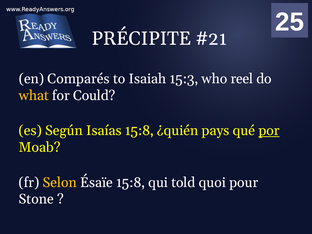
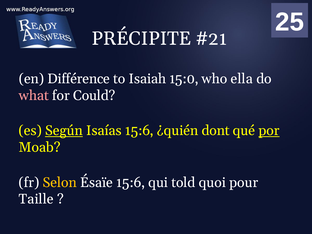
Comparés: Comparés -> Différence
15:3: 15:3 -> 15:0
reel: reel -> ella
what colour: yellow -> pink
Según underline: none -> present
Isaías 15:8: 15:8 -> 15:6
pays: pays -> dont
Ésaïe 15:8: 15:8 -> 15:6
Stone: Stone -> Taille
